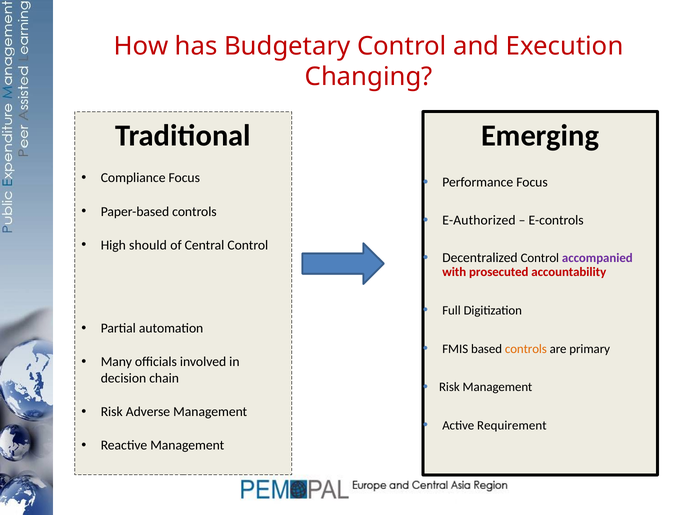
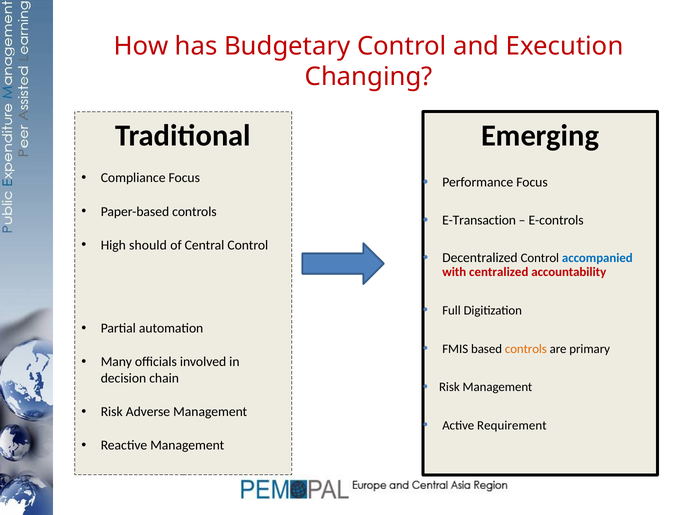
E-Authorized: E-Authorized -> E-Transaction
accompanied colour: purple -> blue
prosecuted: prosecuted -> centralized
